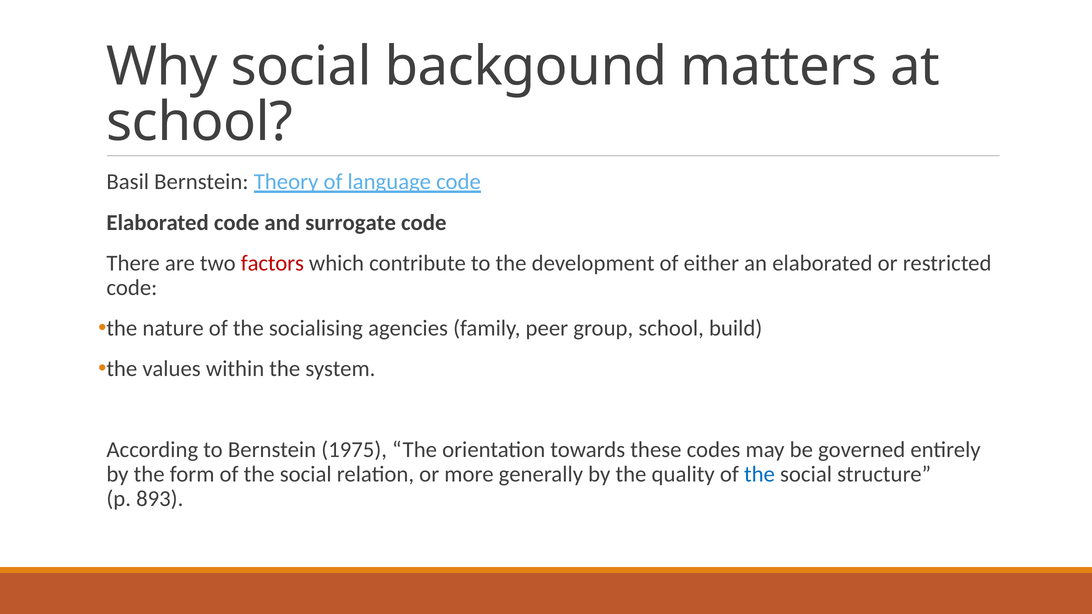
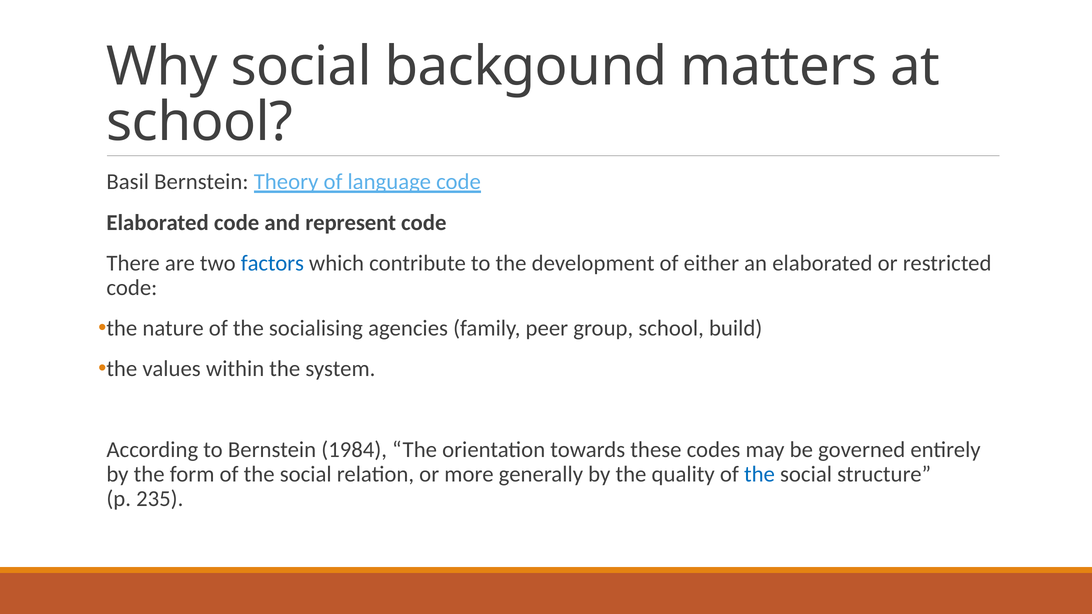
surrogate: surrogate -> represent
factors colour: red -> blue
1975: 1975 -> 1984
893: 893 -> 235
